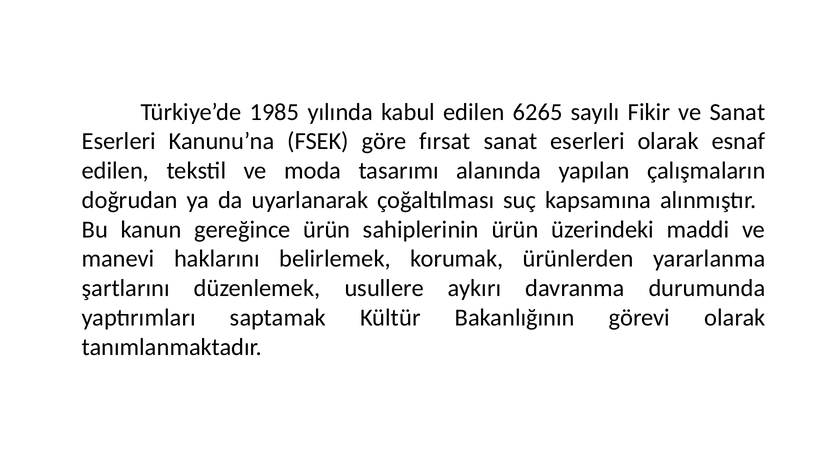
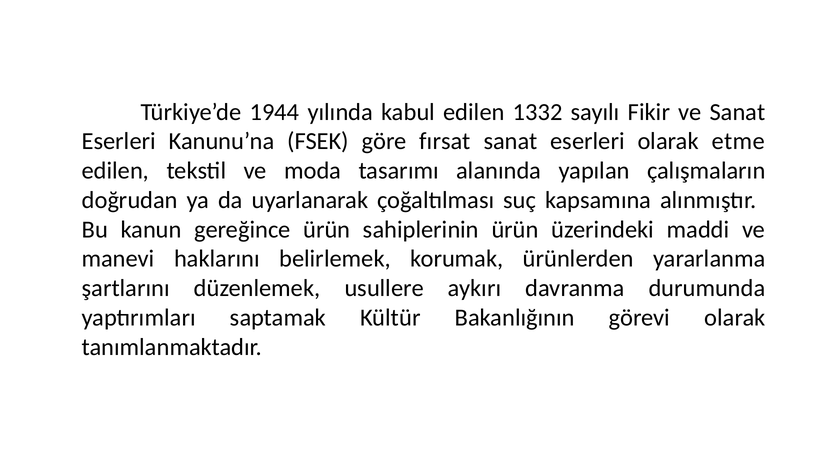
1985: 1985 -> 1944
6265: 6265 -> 1332
esnaf: esnaf -> etme
